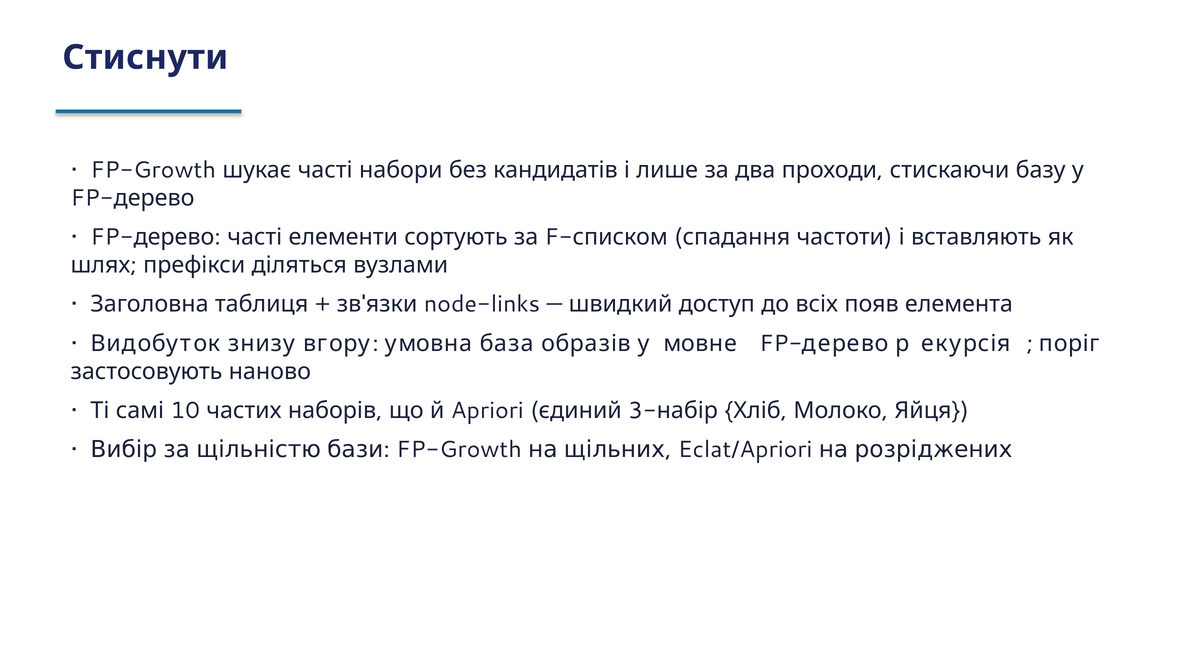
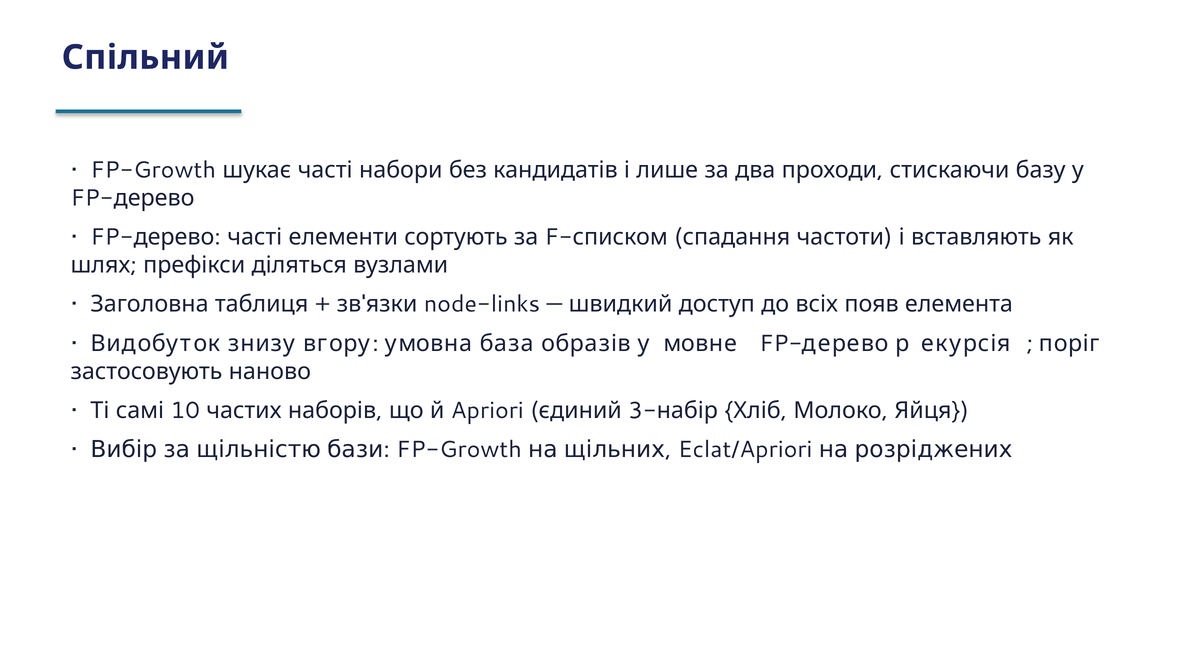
Стиснути: Стиснути -> Спільний
